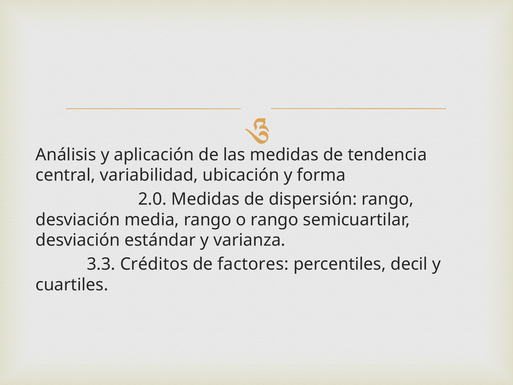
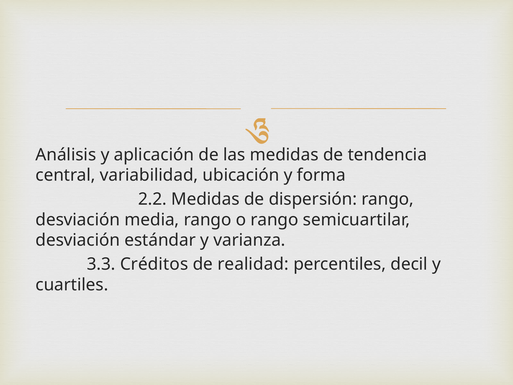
2.0: 2.0 -> 2.2
factores: factores -> realidad
